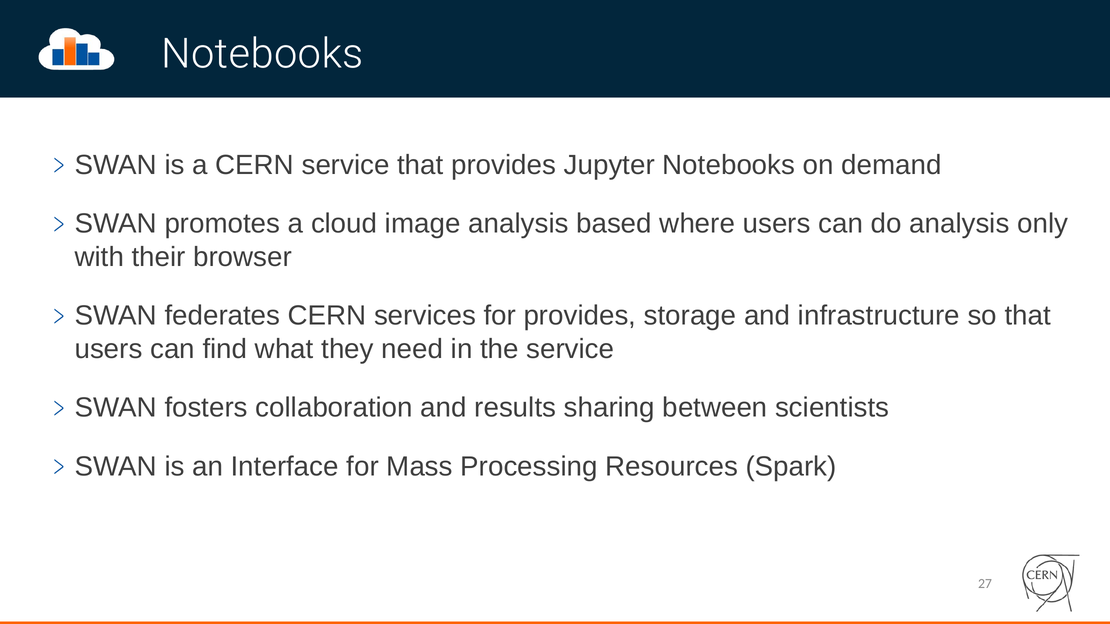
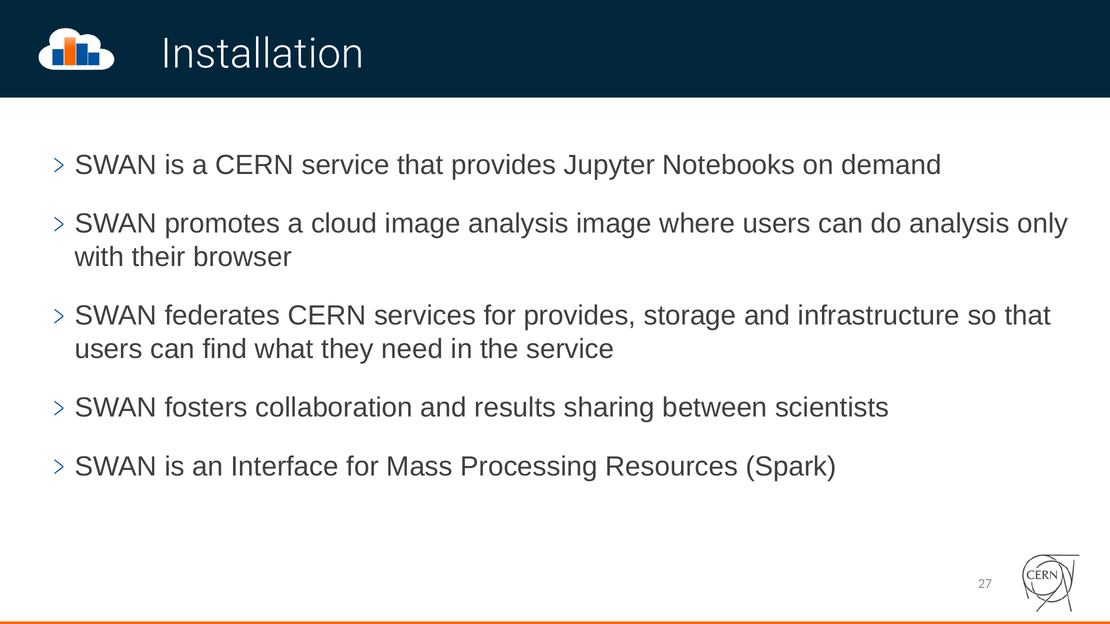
Notebooks at (262, 54): Notebooks -> Installation
analysis based: based -> image
